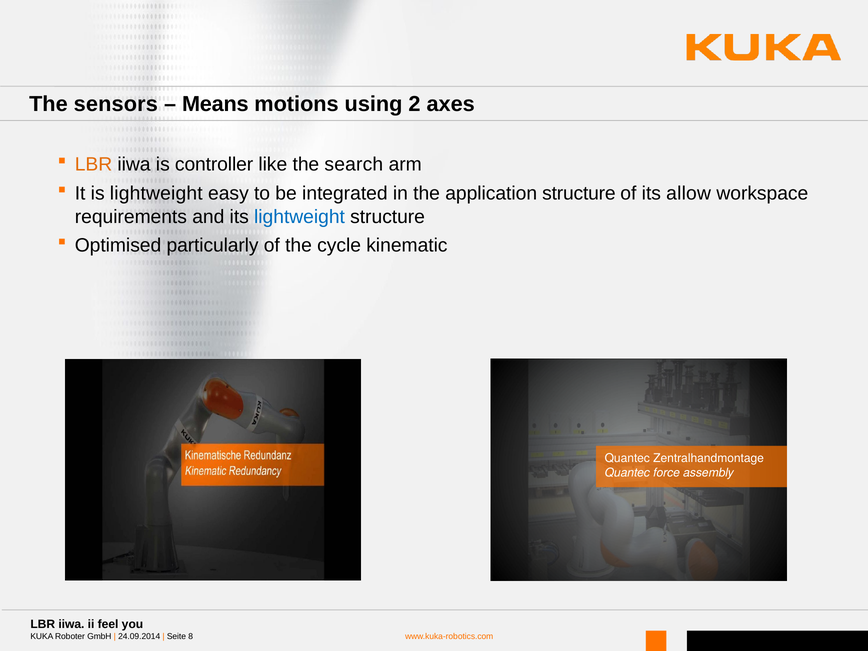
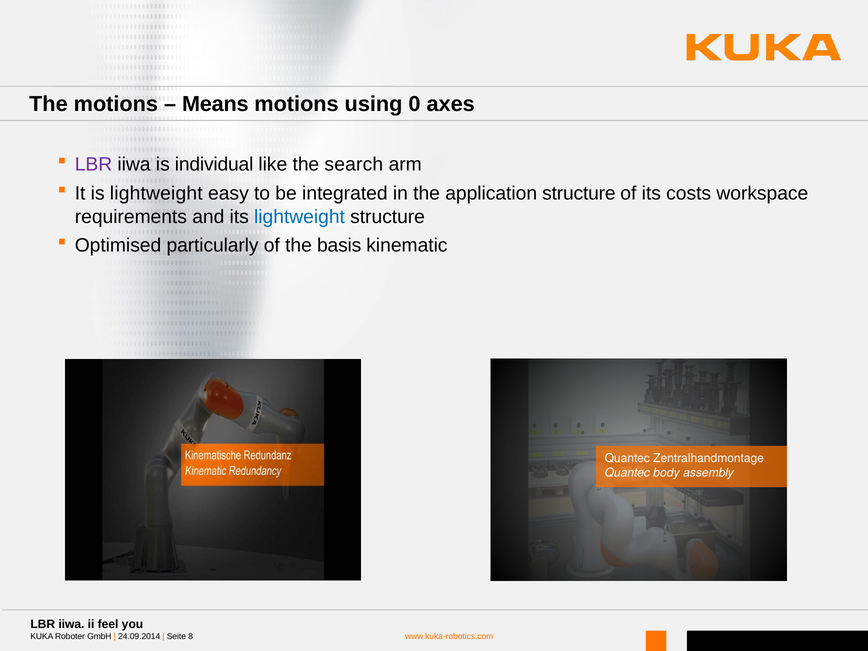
The sensors: sensors -> motions
2: 2 -> 0
LBR at (94, 165) colour: orange -> purple
controller: controller -> individual
allow: allow -> costs
cycle: cycle -> basis
force: force -> body
